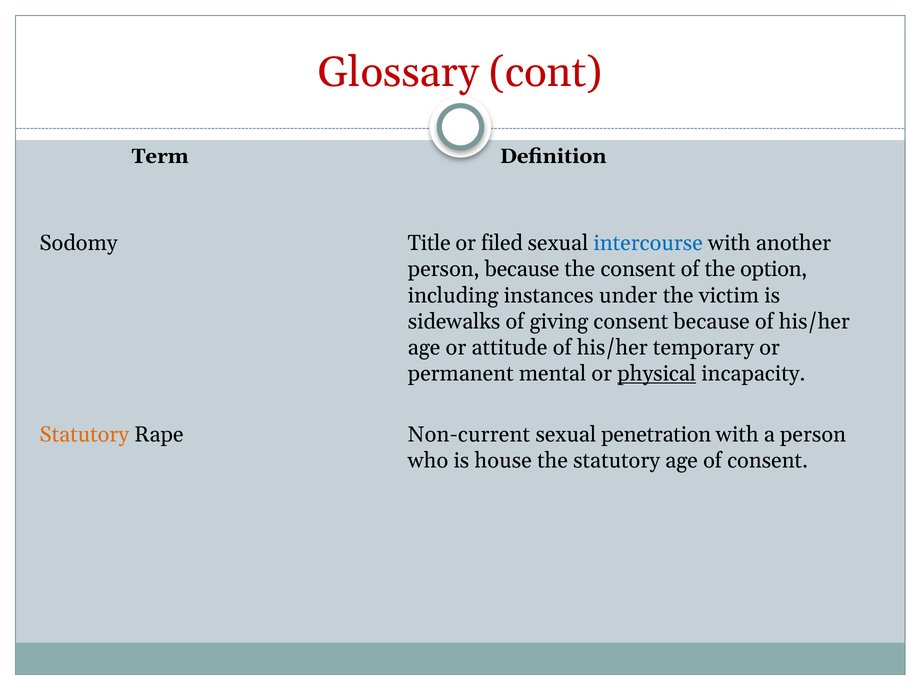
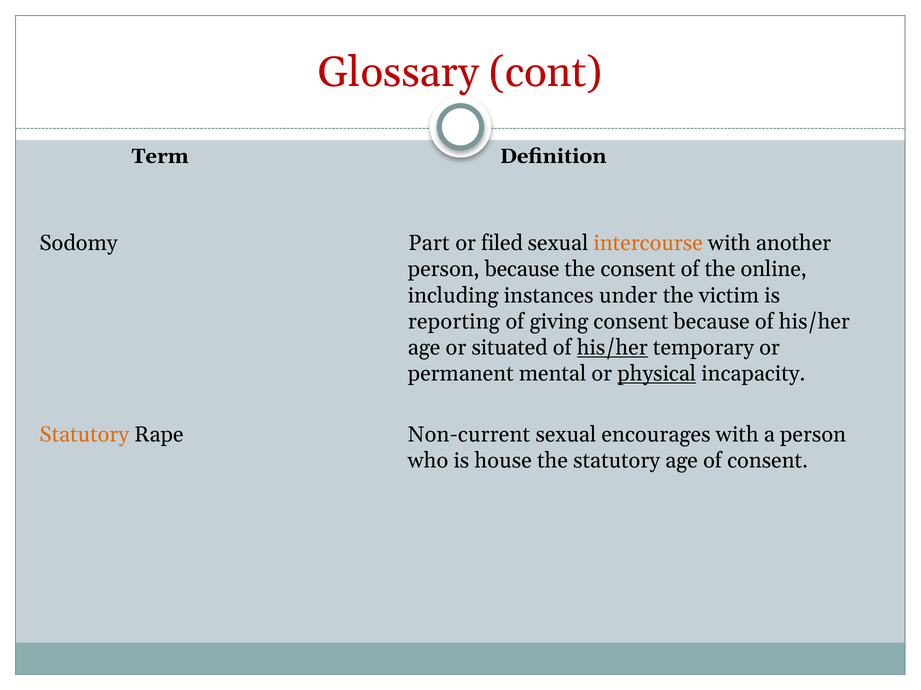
Title: Title -> Part
intercourse colour: blue -> orange
option: option -> online
sidewalks: sidewalks -> reporting
attitude: attitude -> situated
his/her at (612, 348) underline: none -> present
penetration: penetration -> encourages
